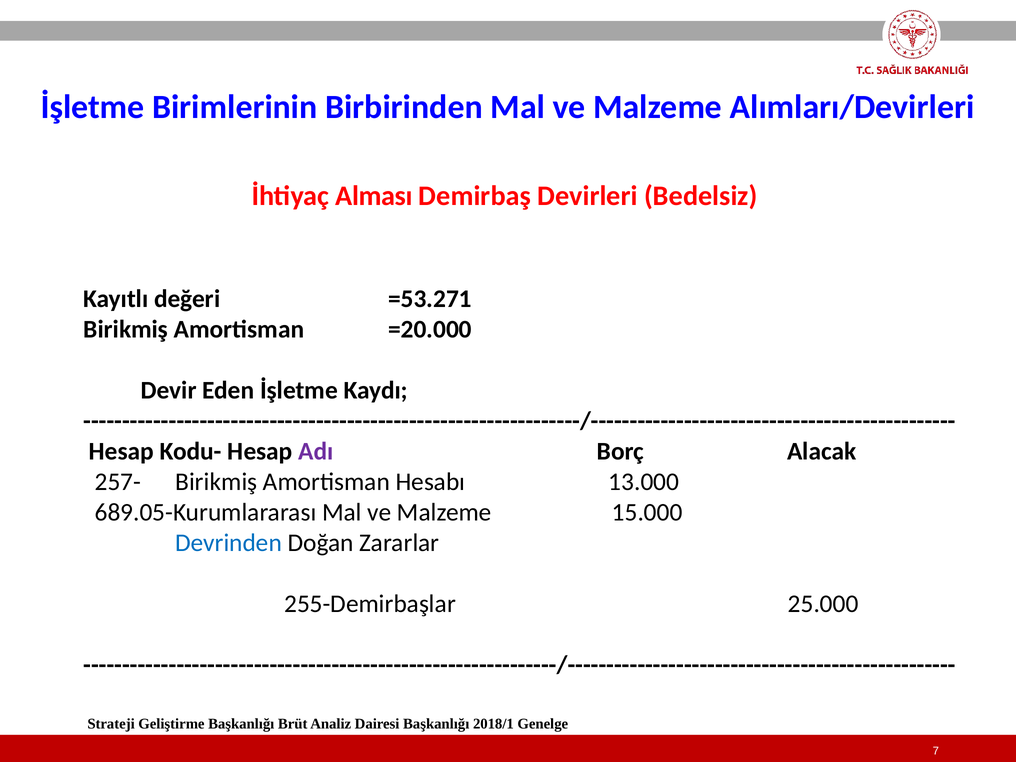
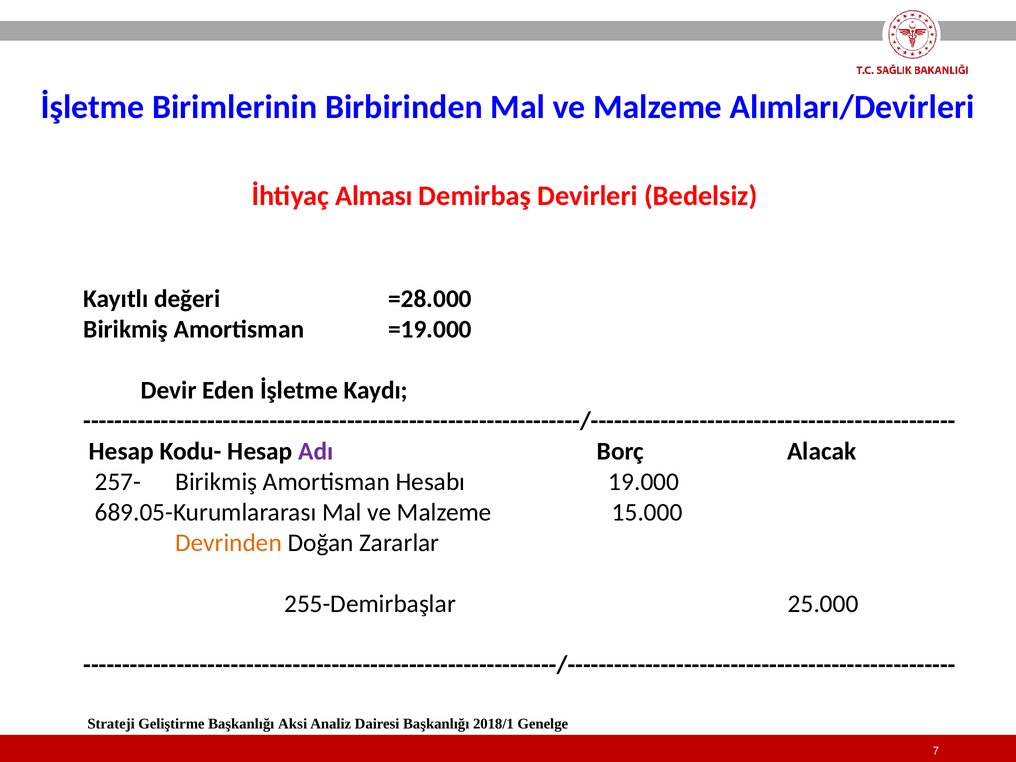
=53.271: =53.271 -> =28.000
=20.000: =20.000 -> =19.000
13.000: 13.000 -> 19.000
Devrinden colour: blue -> orange
Brüt: Brüt -> Aksi
